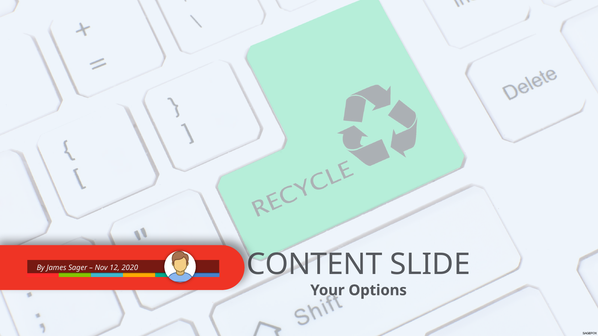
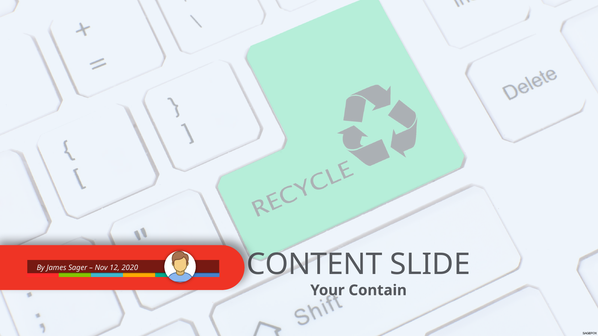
Options: Options -> Contain
